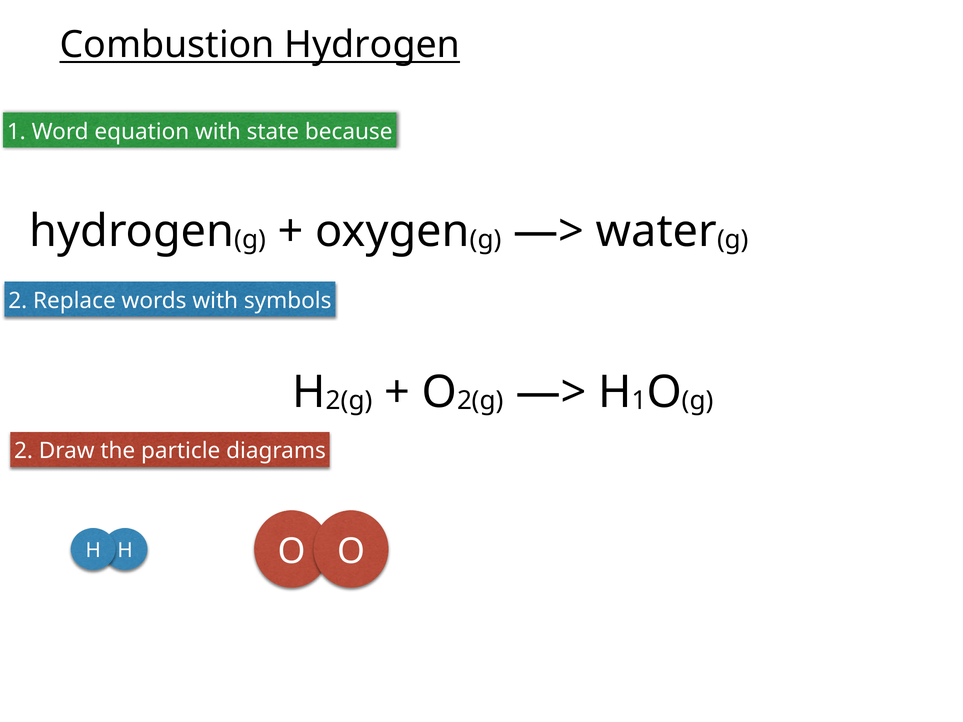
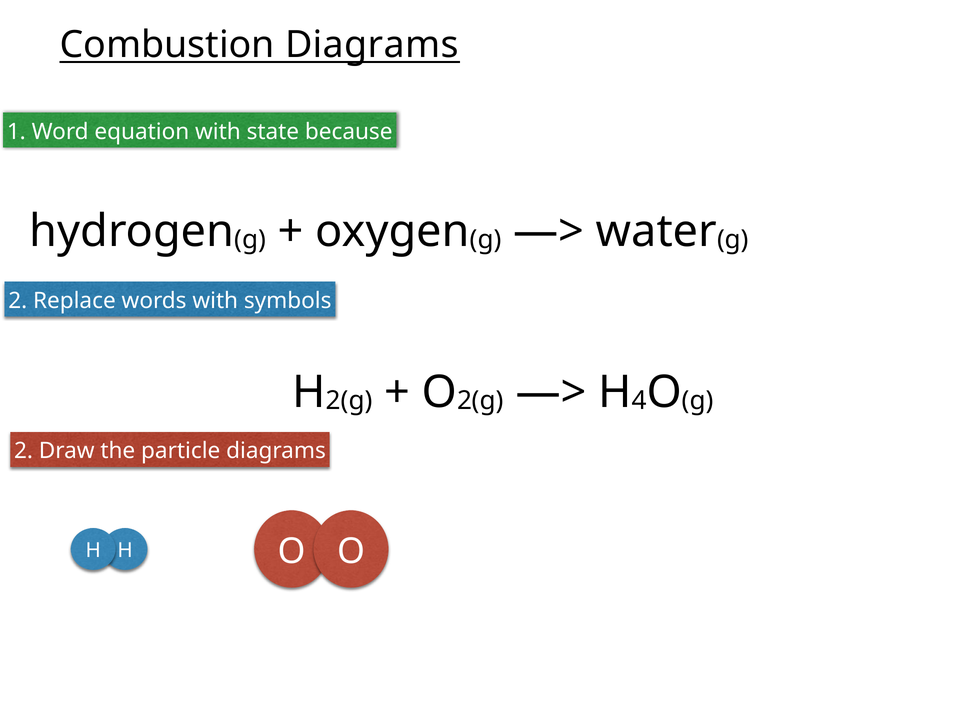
Combustion Hydrogen: Hydrogen -> Diagrams
H 1: 1 -> 4
